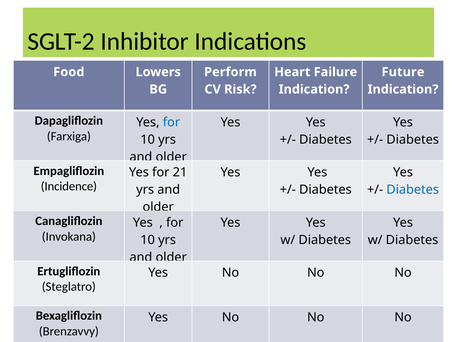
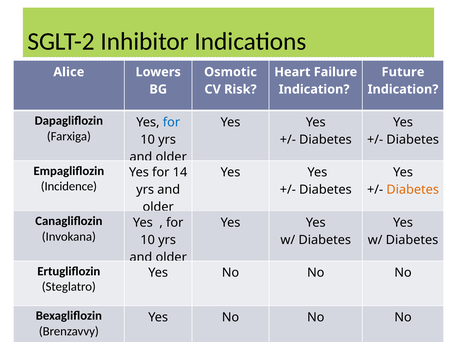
Food: Food -> Alice
Perform: Perform -> Osmotic
21: 21 -> 14
Diabetes at (413, 190) colour: blue -> orange
